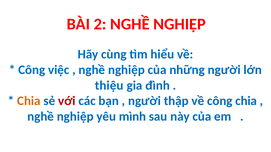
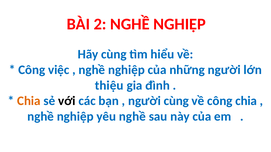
với colour: red -> black
người thập: thập -> cùng
yêu mình: mình -> nghề
